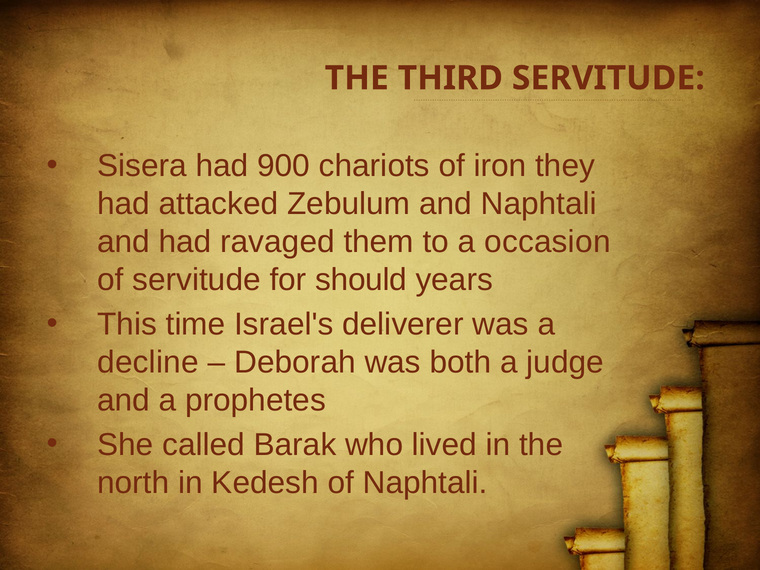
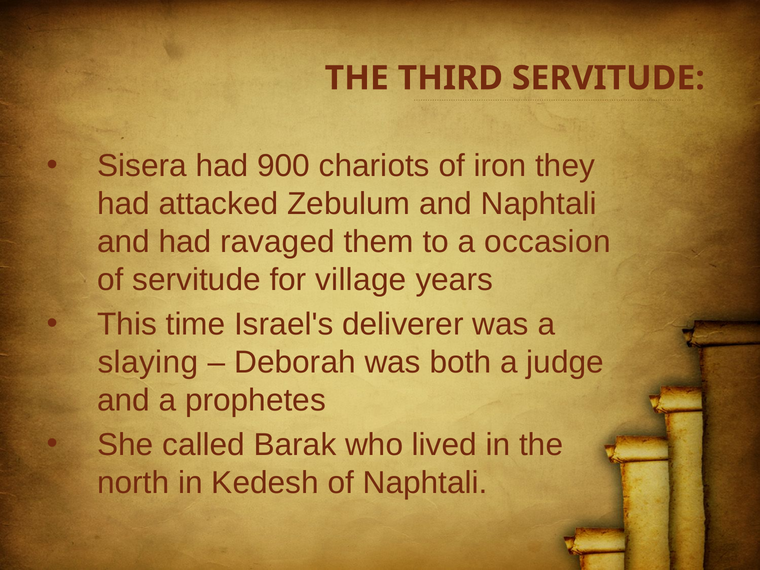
should: should -> village
decline: decline -> slaying
